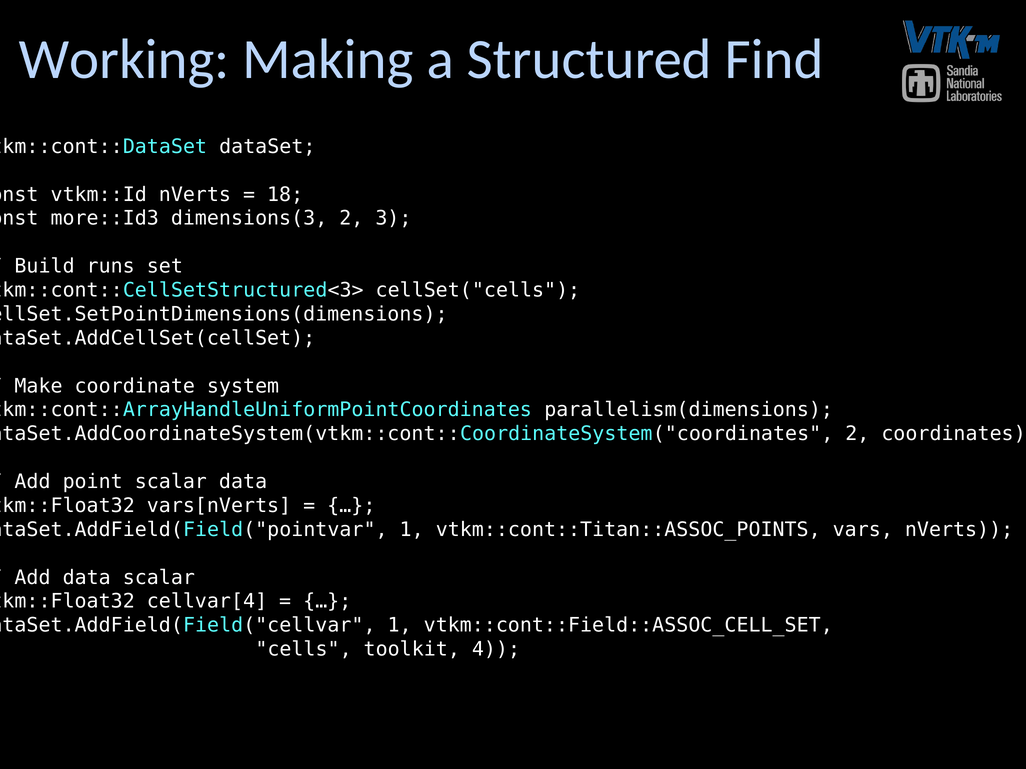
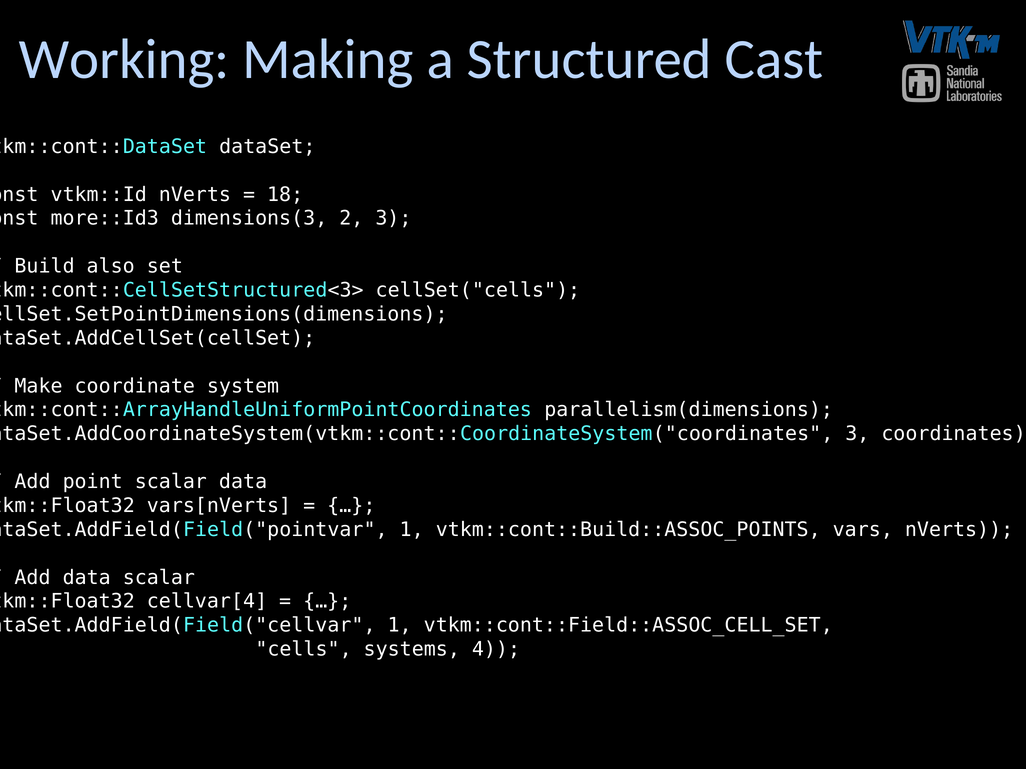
Find: Find -> Cast
runs: runs -> also
2 at (857, 434): 2 -> 3
vtkm::cont::Titan::ASSOC_POINTS: vtkm::cont::Titan::ASSOC_POINTS -> vtkm::cont::Build::ASSOC_POINTS
toolkit: toolkit -> systems
